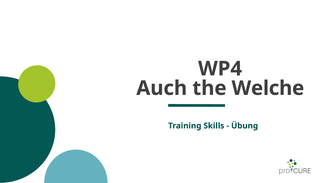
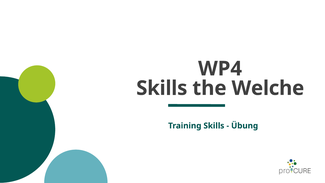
Auch at (162, 88): Auch -> Skills
